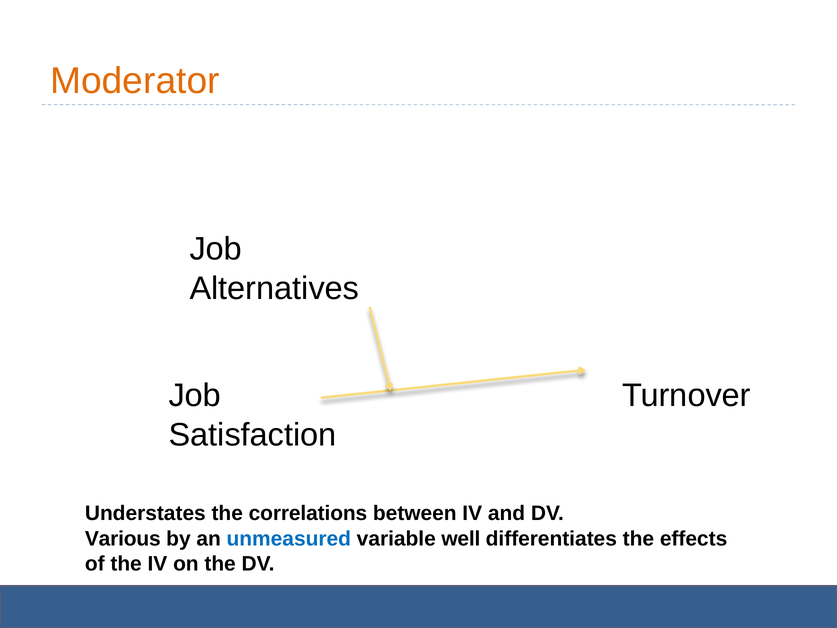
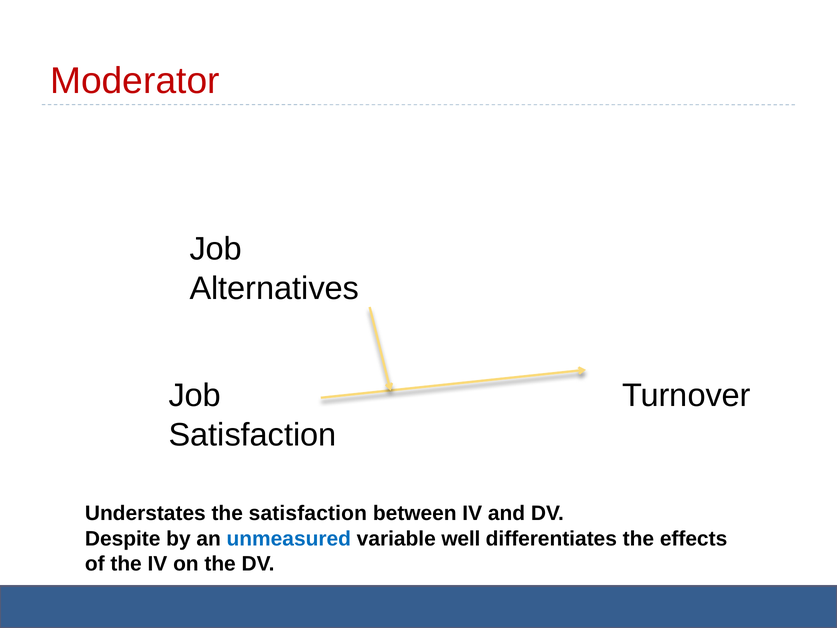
Moderator colour: orange -> red
the correlations: correlations -> satisfaction
Various: Various -> Despite
